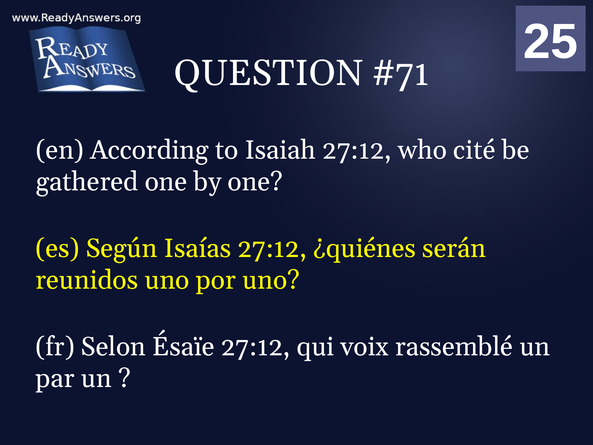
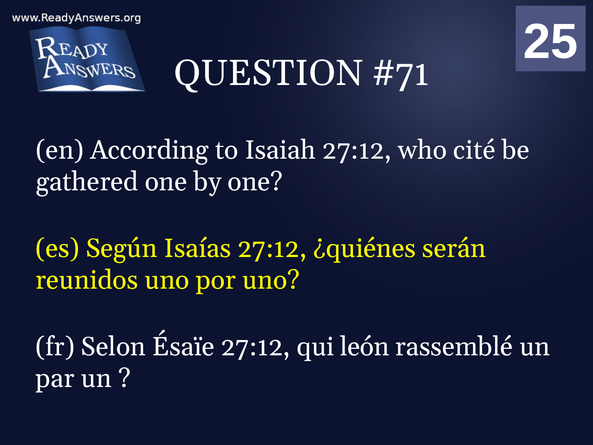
voix: voix -> león
